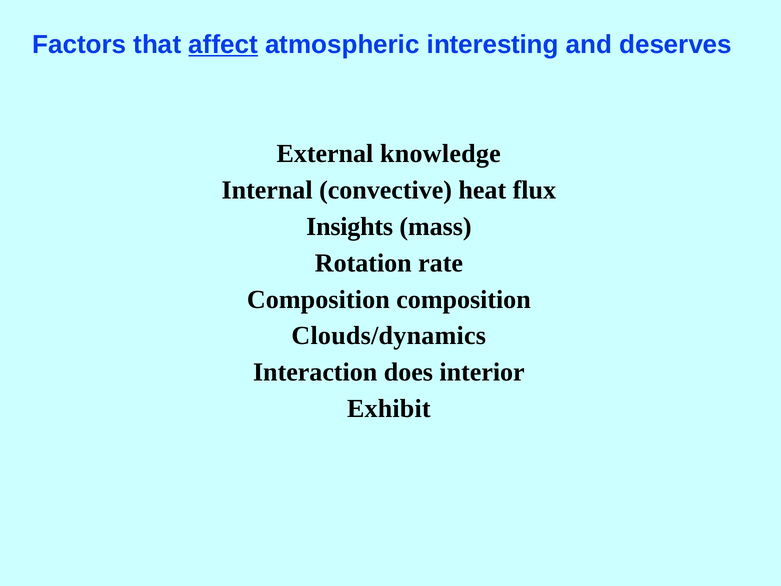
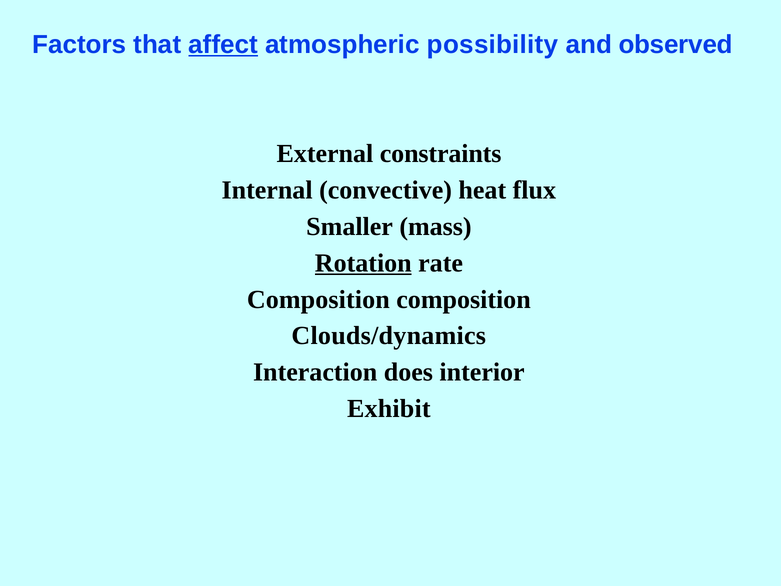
interesting: interesting -> possibility
deserves: deserves -> observed
knowledge: knowledge -> constraints
Insights: Insights -> Smaller
Rotation underline: none -> present
